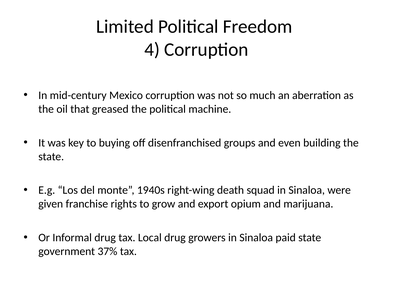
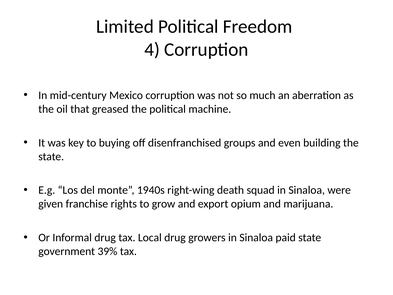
37%: 37% -> 39%
